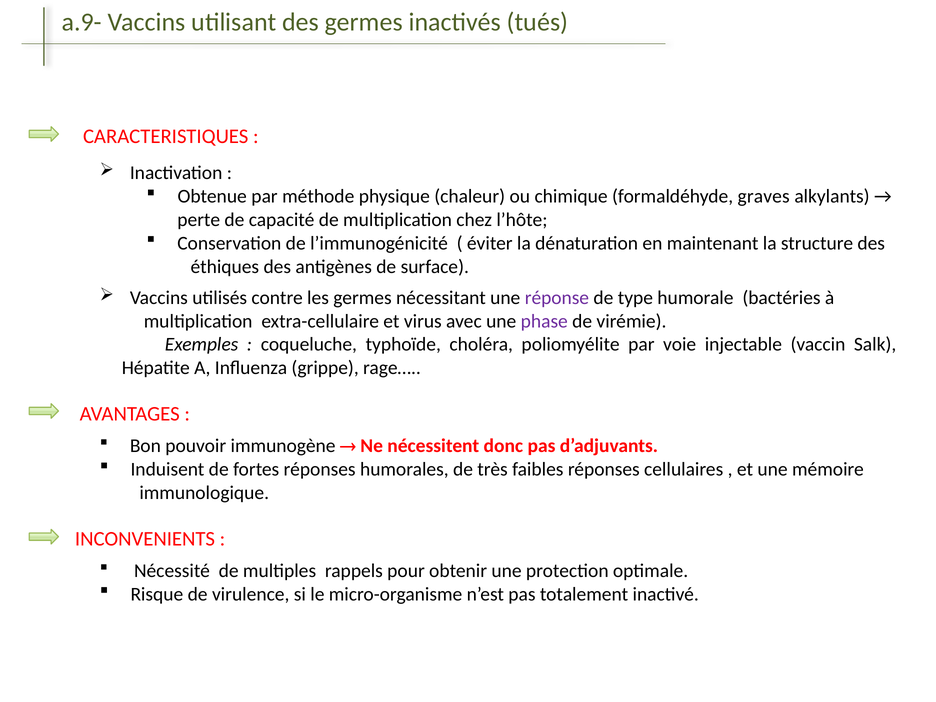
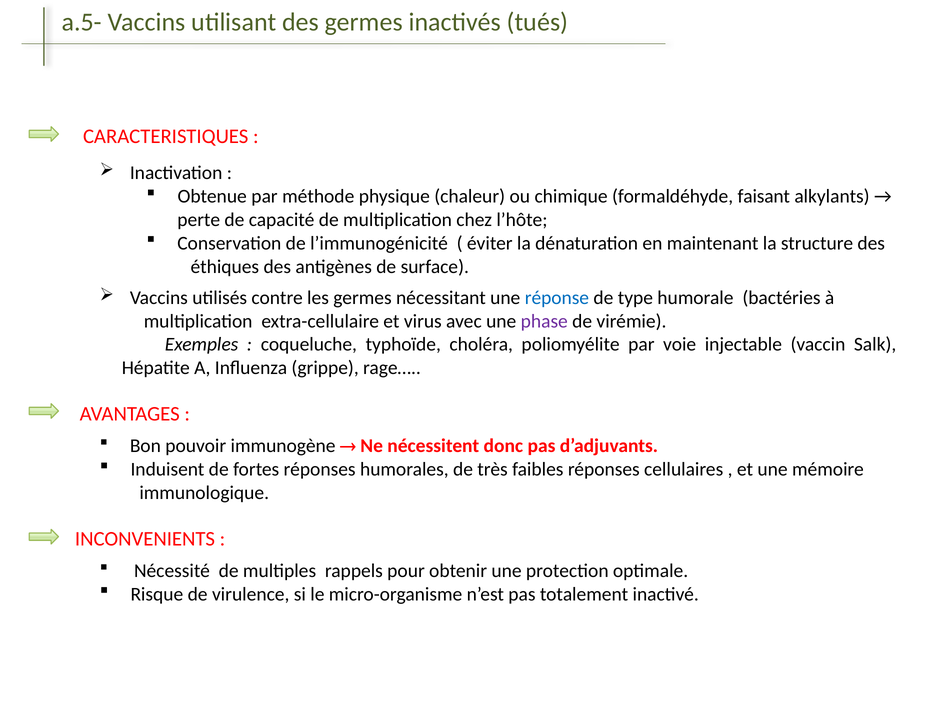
a.9-: a.9- -> a.5-
graves: graves -> faisant
réponse colour: purple -> blue
